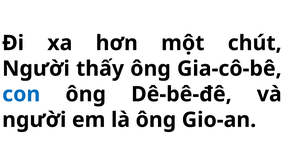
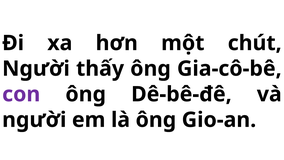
con colour: blue -> purple
